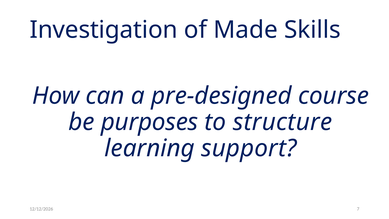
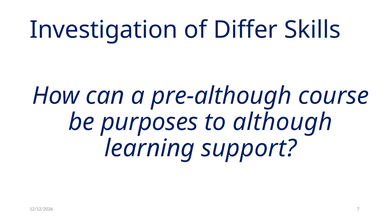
Made: Made -> Differ
pre-designed: pre-designed -> pre-although
structure: structure -> although
